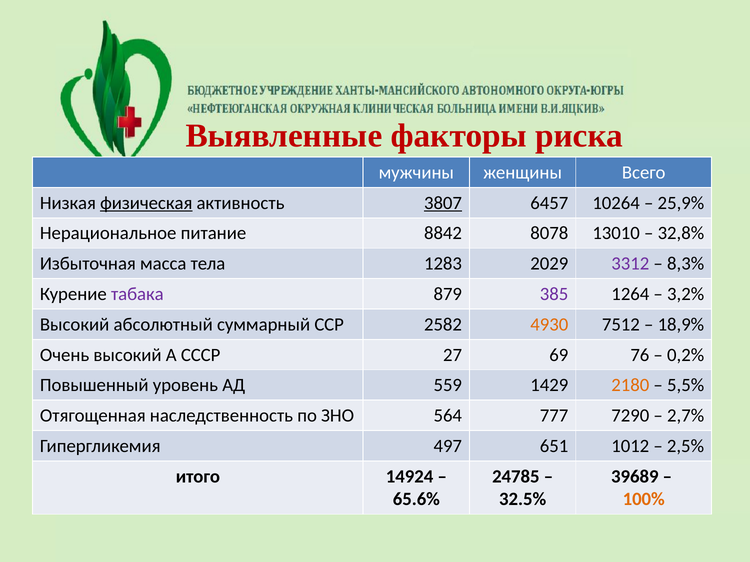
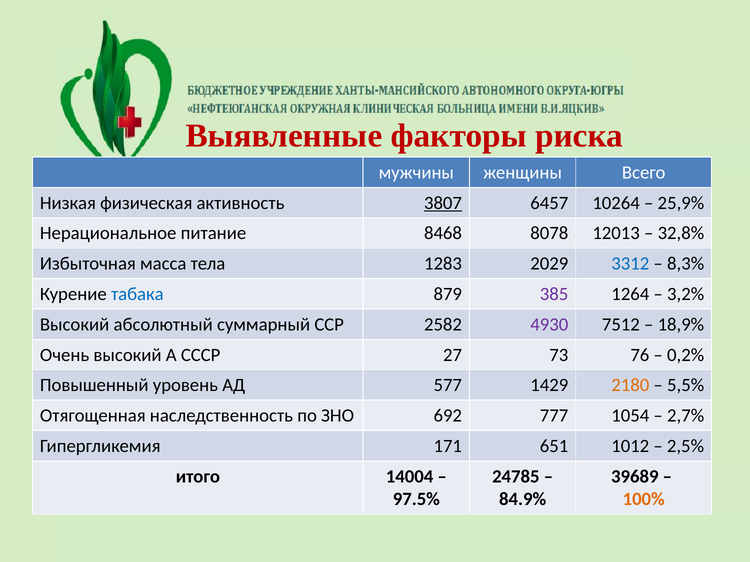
физическая underline: present -> none
8842: 8842 -> 8468
13010: 13010 -> 12013
3312 colour: purple -> blue
табака colour: purple -> blue
4930 colour: orange -> purple
69: 69 -> 73
559: 559 -> 577
564: 564 -> 692
7290: 7290 -> 1054
497: 497 -> 171
14924: 14924 -> 14004
65.6%: 65.6% -> 97.5%
32.5%: 32.5% -> 84.9%
